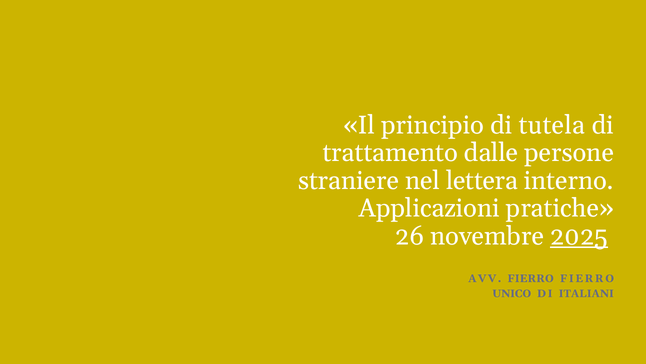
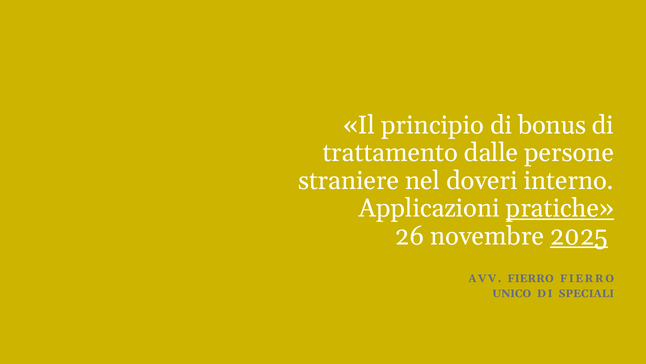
tutela: tutela -> bonus
lettera: lettera -> doveri
pratiche underline: none -> present
ITALIANI: ITALIANI -> SPECIALI
